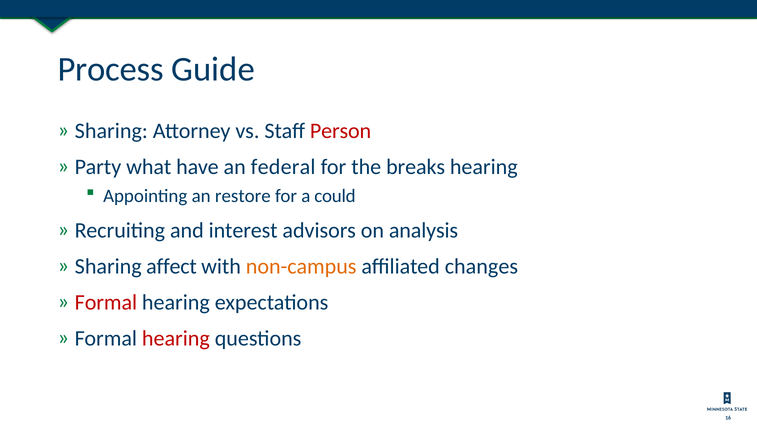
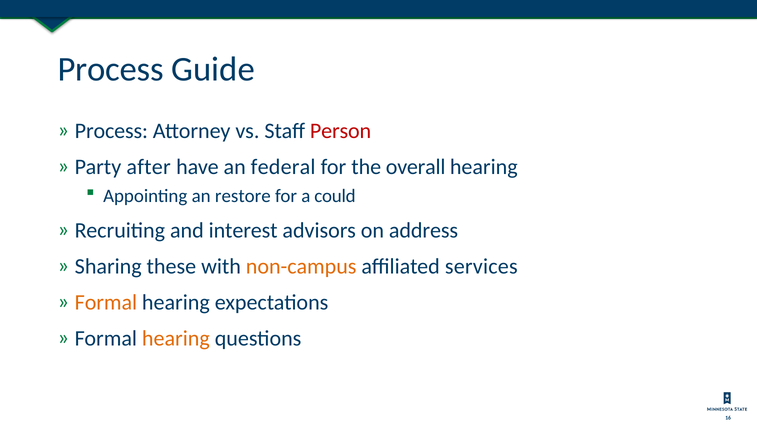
Sharing at (111, 131): Sharing -> Process
what: what -> after
breaks: breaks -> overall
analysis: analysis -> address
affect: affect -> these
changes: changes -> services
Formal at (106, 302) colour: red -> orange
hearing at (176, 338) colour: red -> orange
